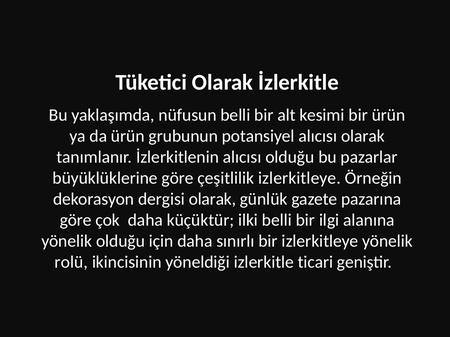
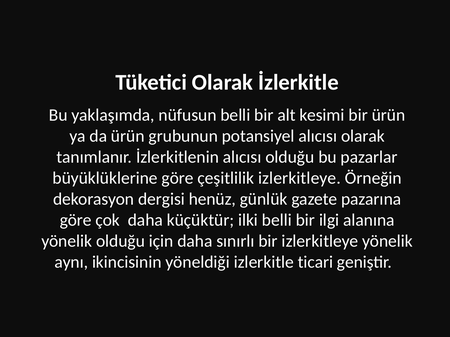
dergisi olarak: olarak -> henüz
rolü: rolü -> aynı
